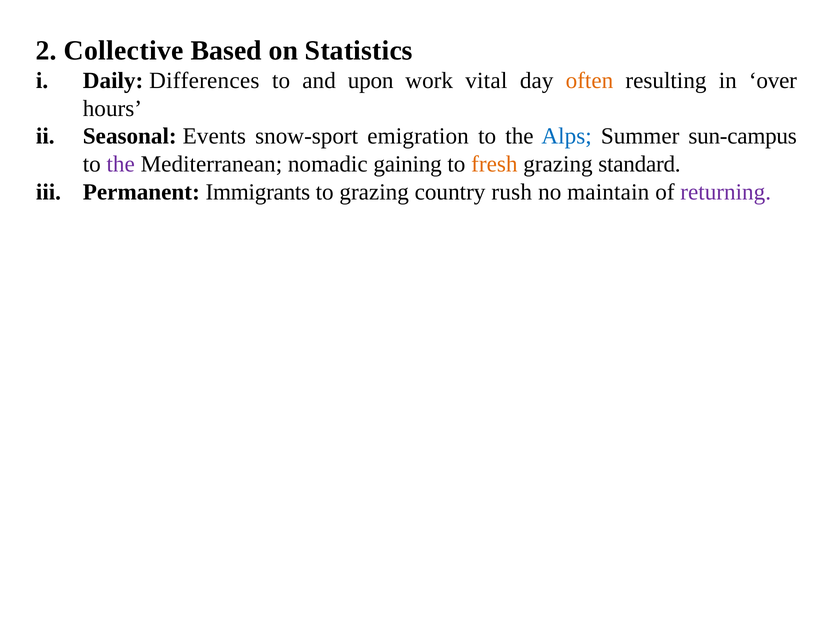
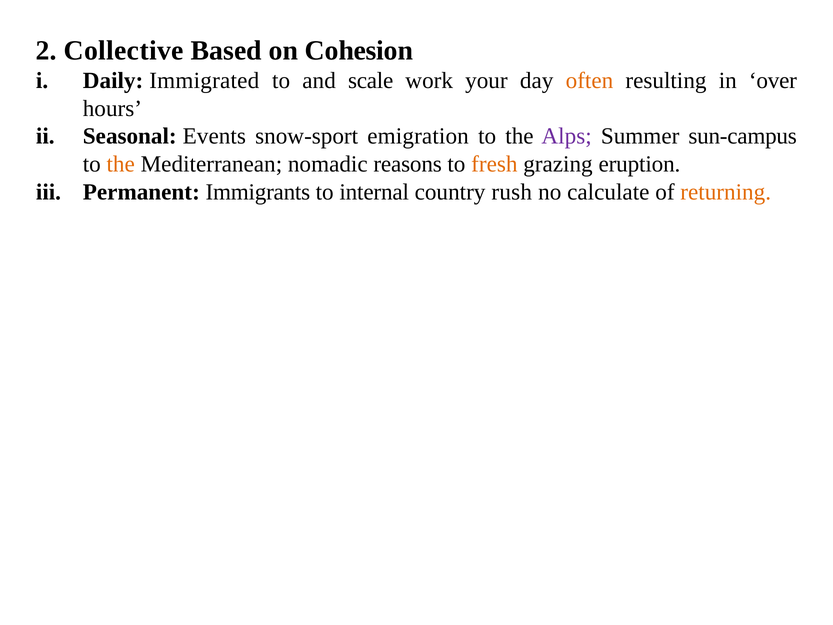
Statistics: Statistics -> Cohesion
Differences: Differences -> Immigrated
upon: upon -> scale
vital: vital -> your
Alps colour: blue -> purple
the at (121, 164) colour: purple -> orange
gaining: gaining -> reasons
standard: standard -> eruption
to grazing: grazing -> internal
maintain: maintain -> calculate
returning colour: purple -> orange
